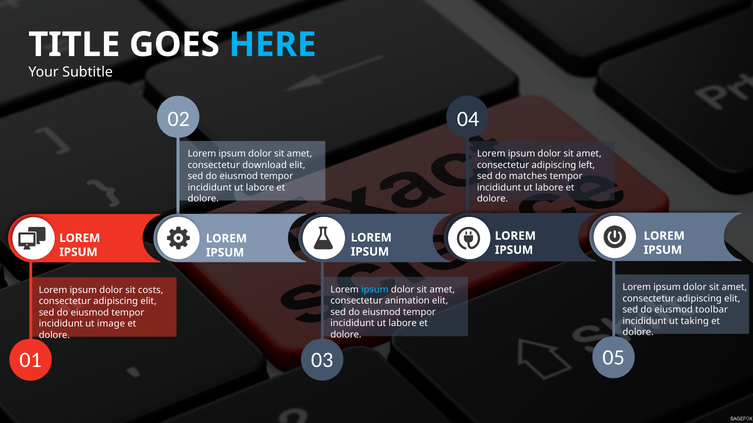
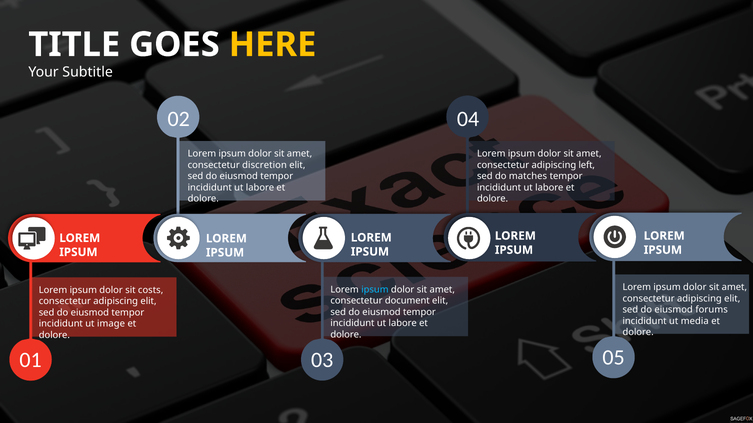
HERE colour: light blue -> yellow
download: download -> discretion
animation: animation -> document
toolbar: toolbar -> forums
taking: taking -> media
